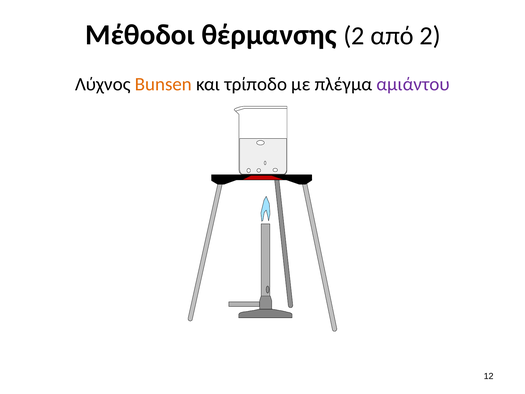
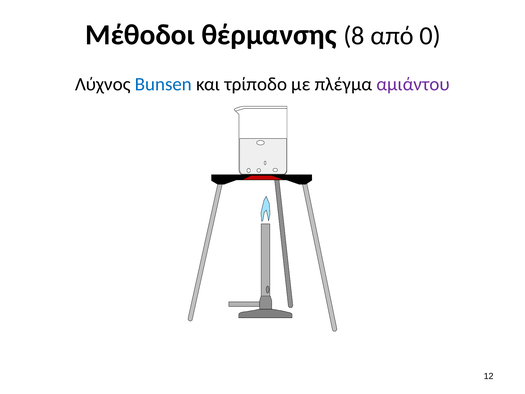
θέρμανσης 2: 2 -> 8
από 2: 2 -> 0
Bunsen colour: orange -> blue
